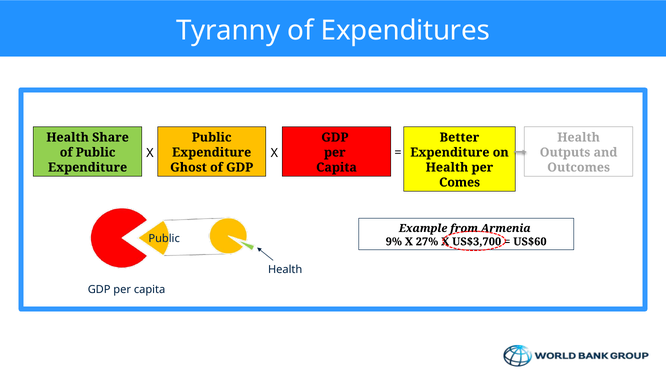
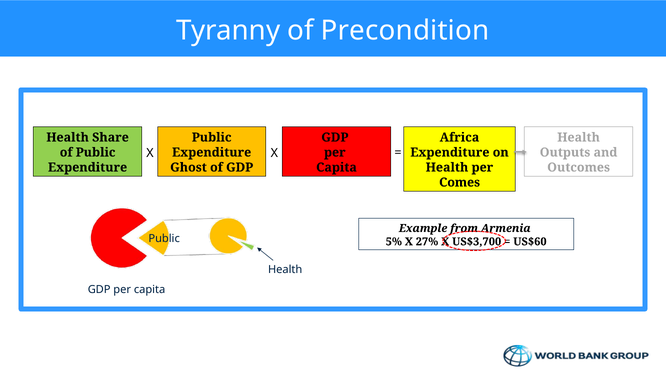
Expenditures: Expenditures -> Precondition
Better: Better -> Africa
9%: 9% -> 5%
